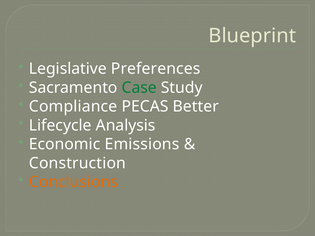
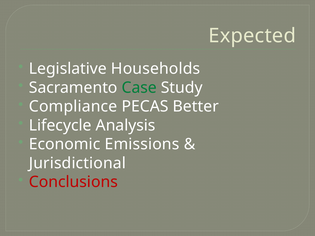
Blueprint: Blueprint -> Expected
Preferences: Preferences -> Households
Construction: Construction -> Jurisdictional
Conclusions colour: orange -> red
